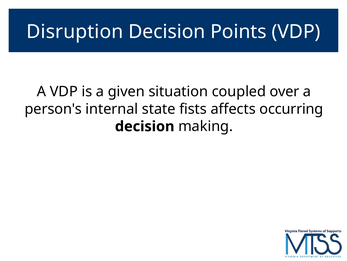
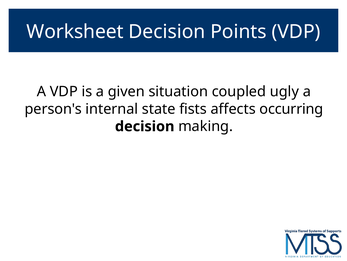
Disruption: Disruption -> Worksheet
over: over -> ugly
